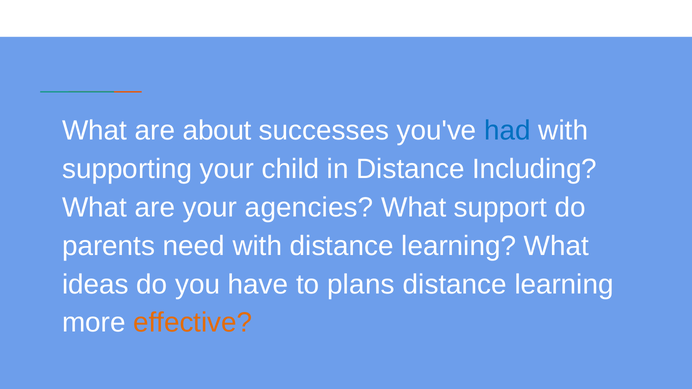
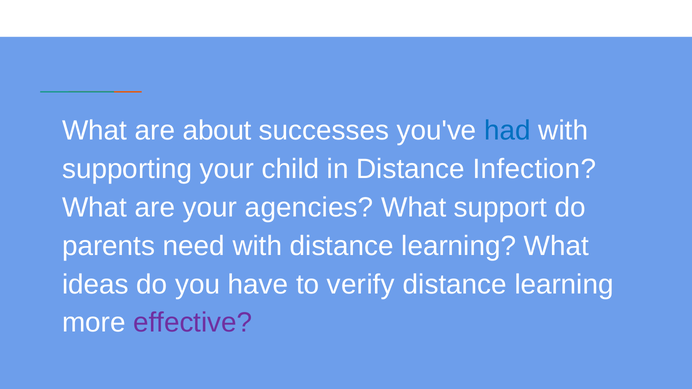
Including: Including -> Infection
plans: plans -> verify
effective colour: orange -> purple
